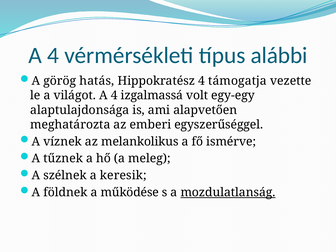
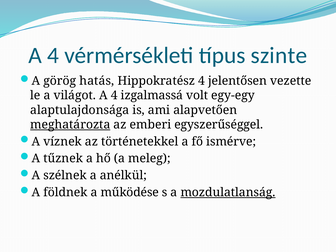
alábbi: alábbi -> szinte
támogatja: támogatja -> jelentősen
meghatározta underline: none -> present
melankolikus: melankolikus -> történetekkel
keresik: keresik -> anélkül
